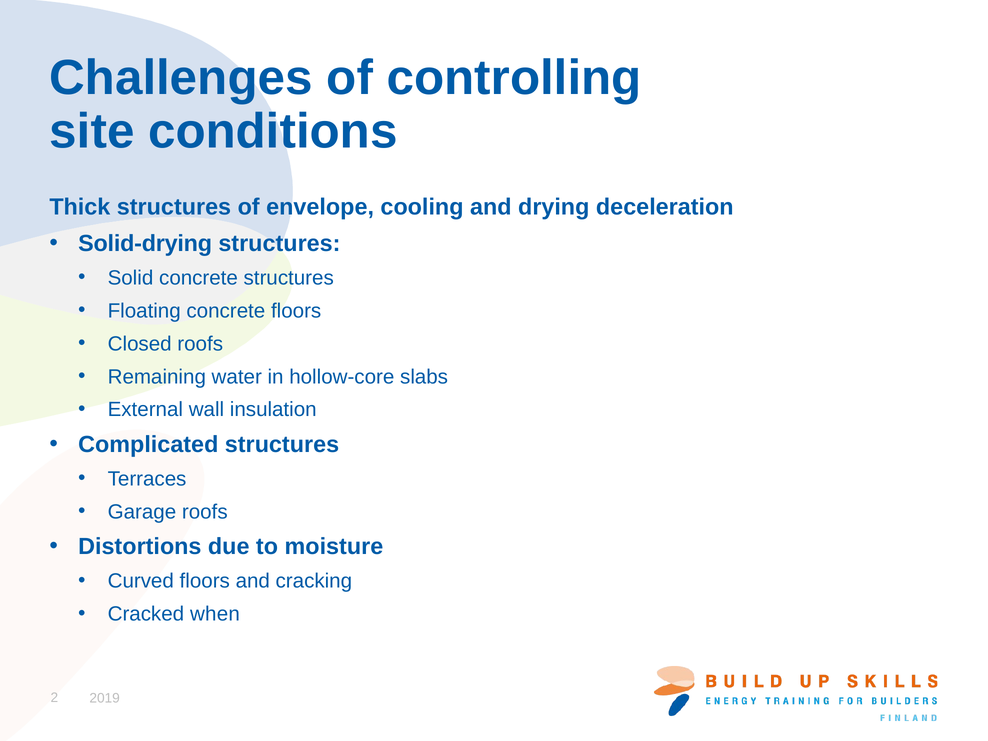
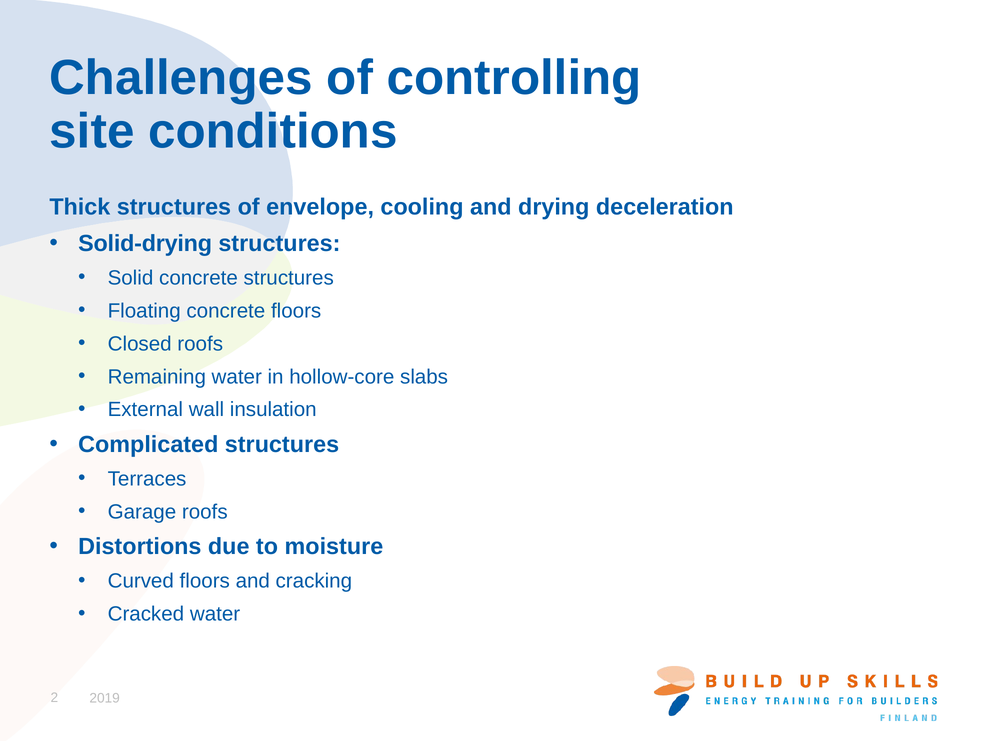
Cracked when: when -> water
